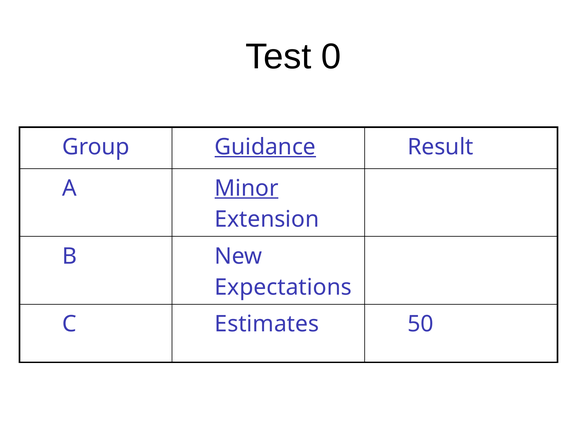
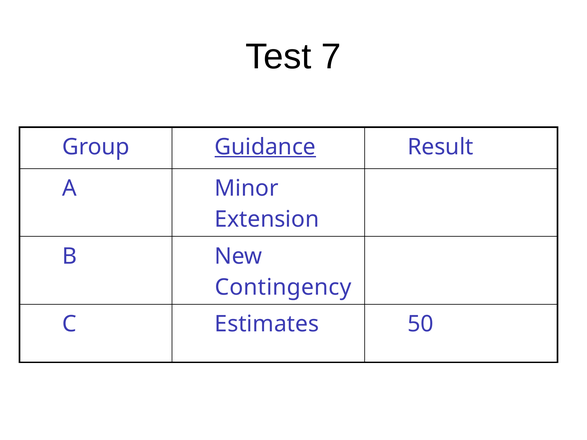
0: 0 -> 7
Minor underline: present -> none
Expectations: Expectations -> Contingency
